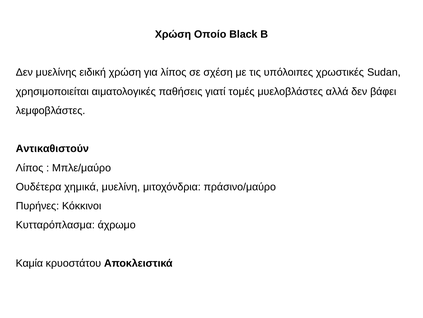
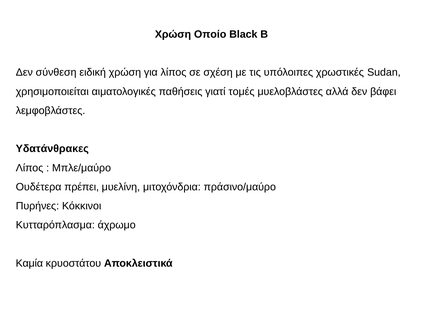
μυελίνης: μυελίνης -> σύνθεση
Αντικαθιστούν: Αντικαθιστούν -> Υδατάνθρακες
χημικά: χημικά -> πρέπει
